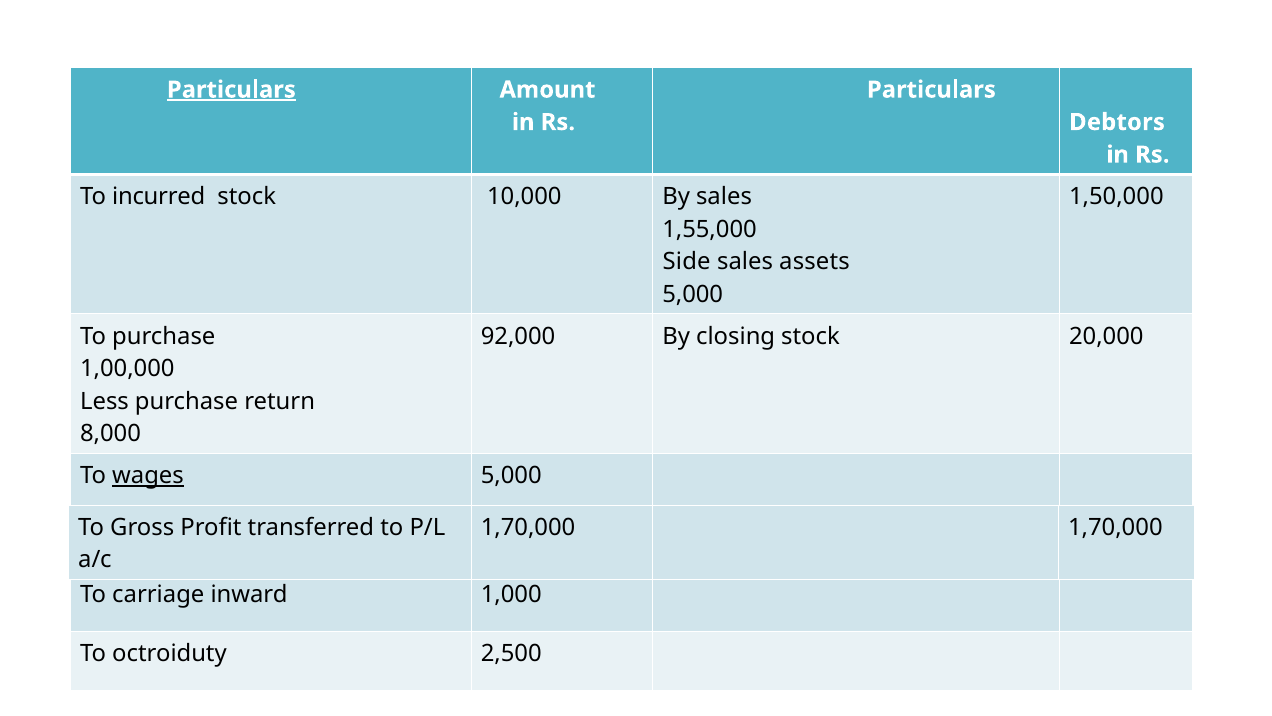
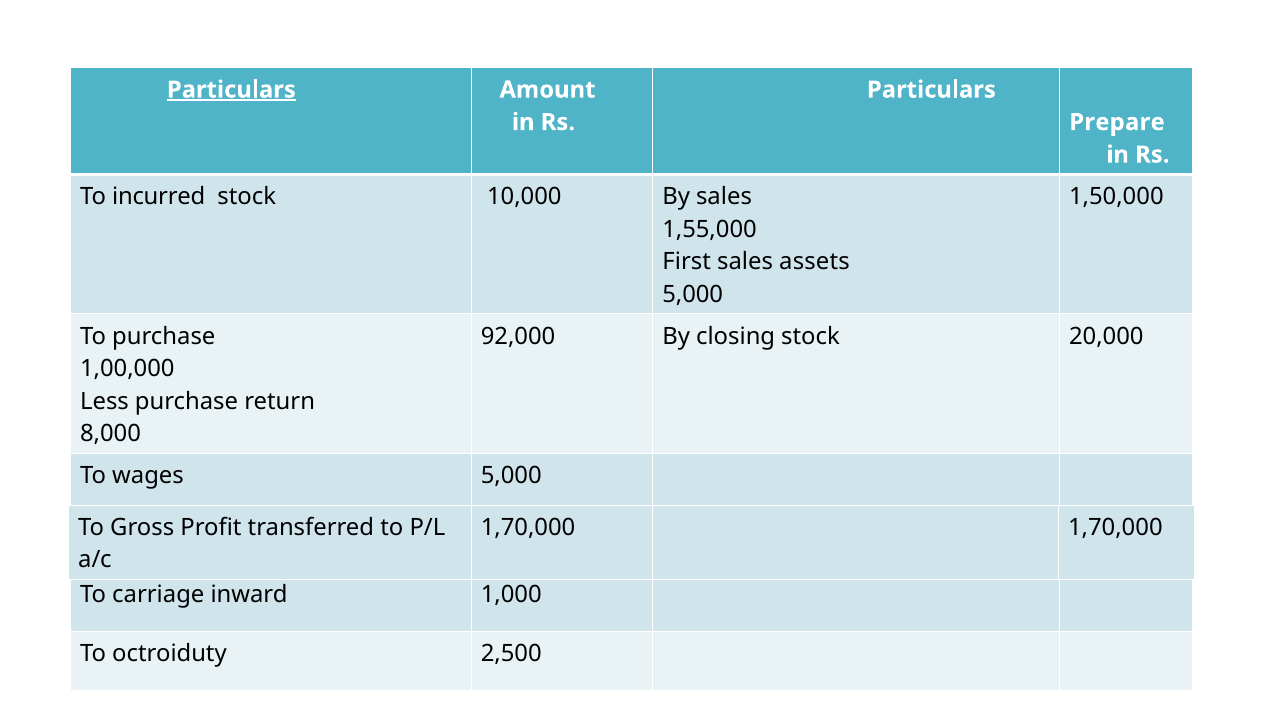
Debtors: Debtors -> Prepare
Side at (687, 262): Side -> First
wages underline: present -> none
